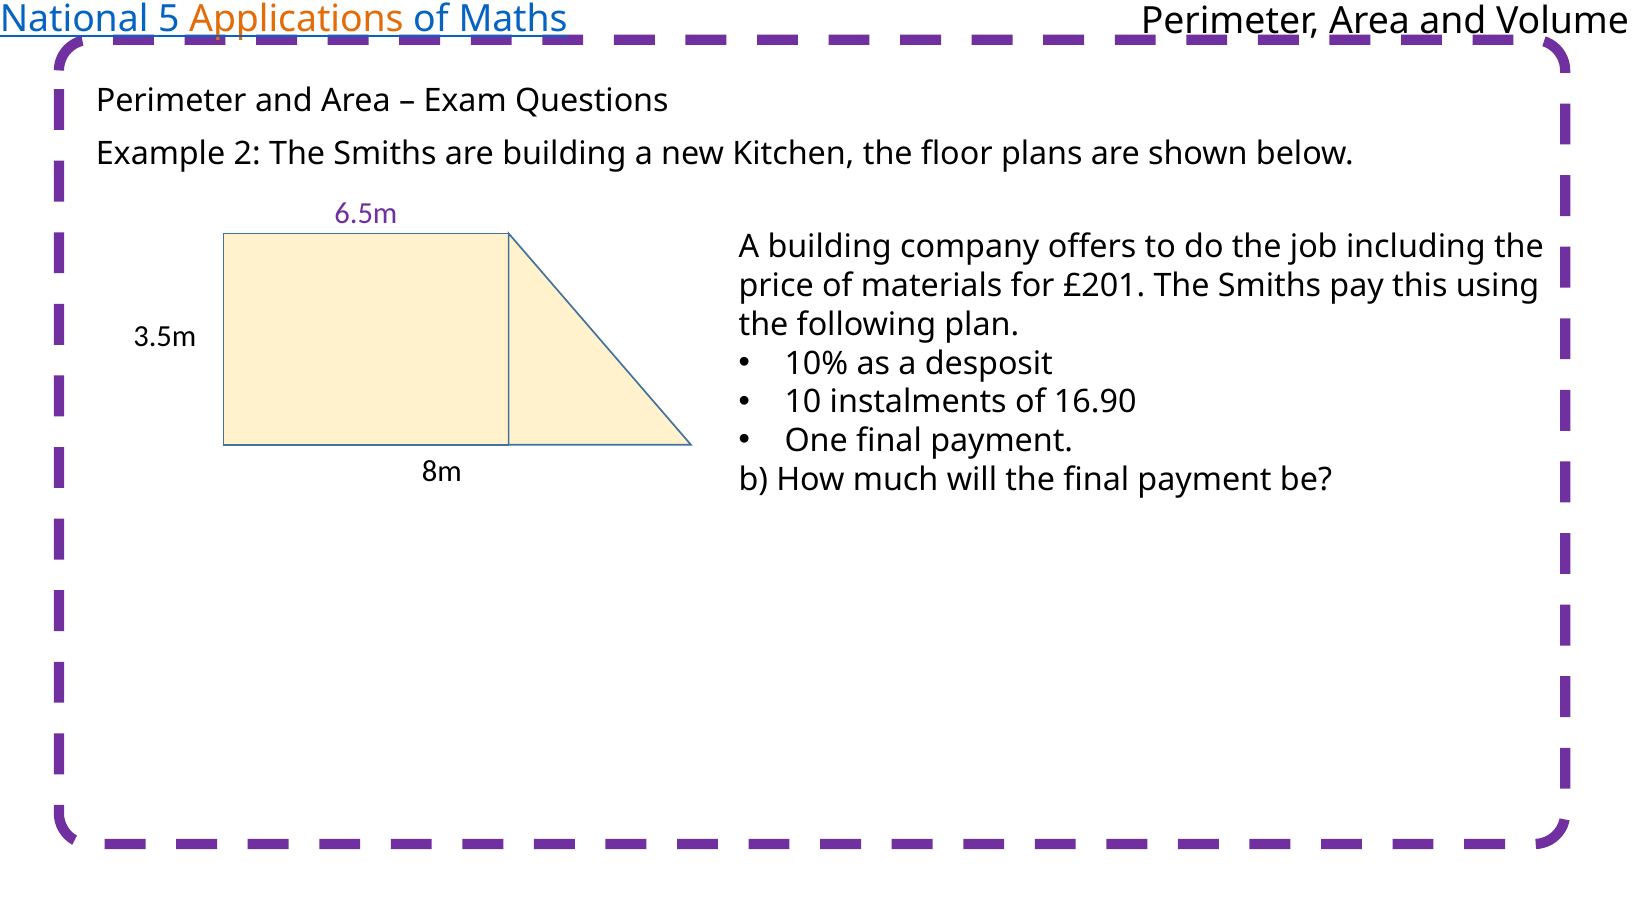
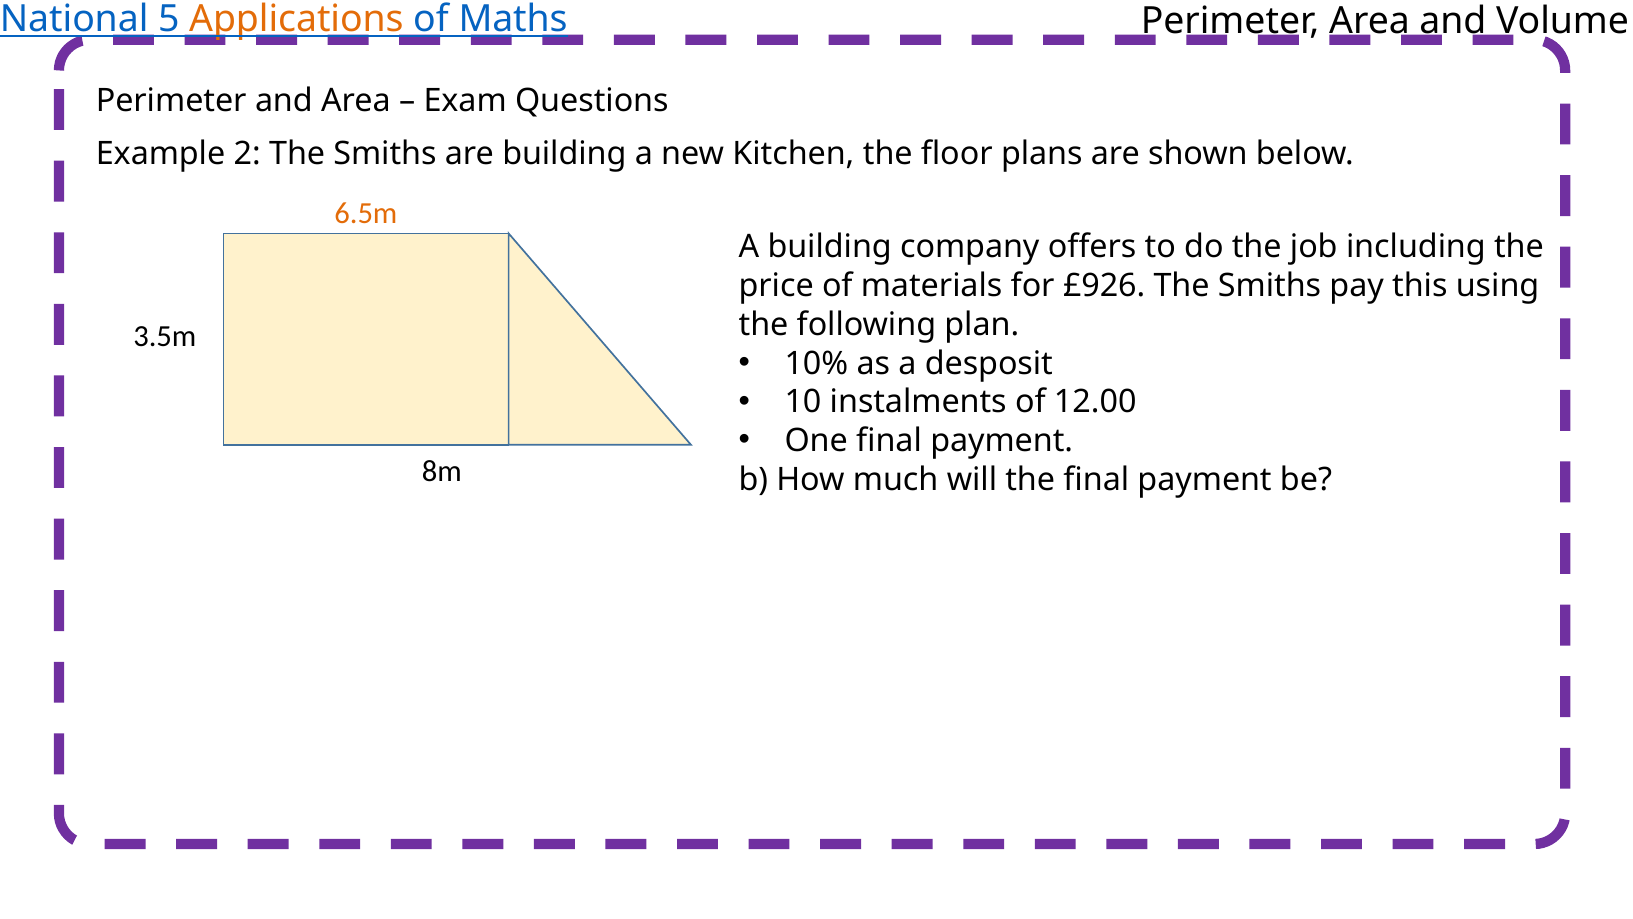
6.5m colour: purple -> orange
£201: £201 -> £926
16.90: 16.90 -> 12.00
